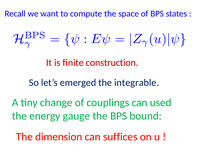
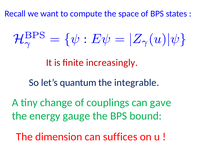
construction: construction -> increasingly
emerged: emerged -> quantum
used: used -> gave
